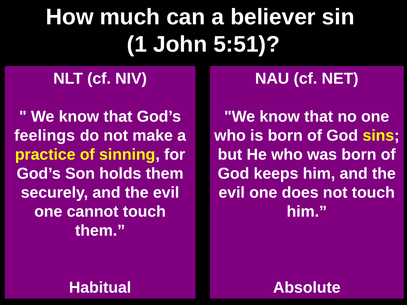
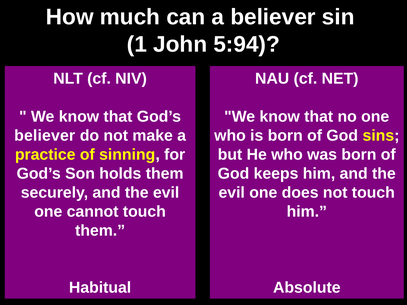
5:51: 5:51 -> 5:94
feelings at (45, 136): feelings -> believer
